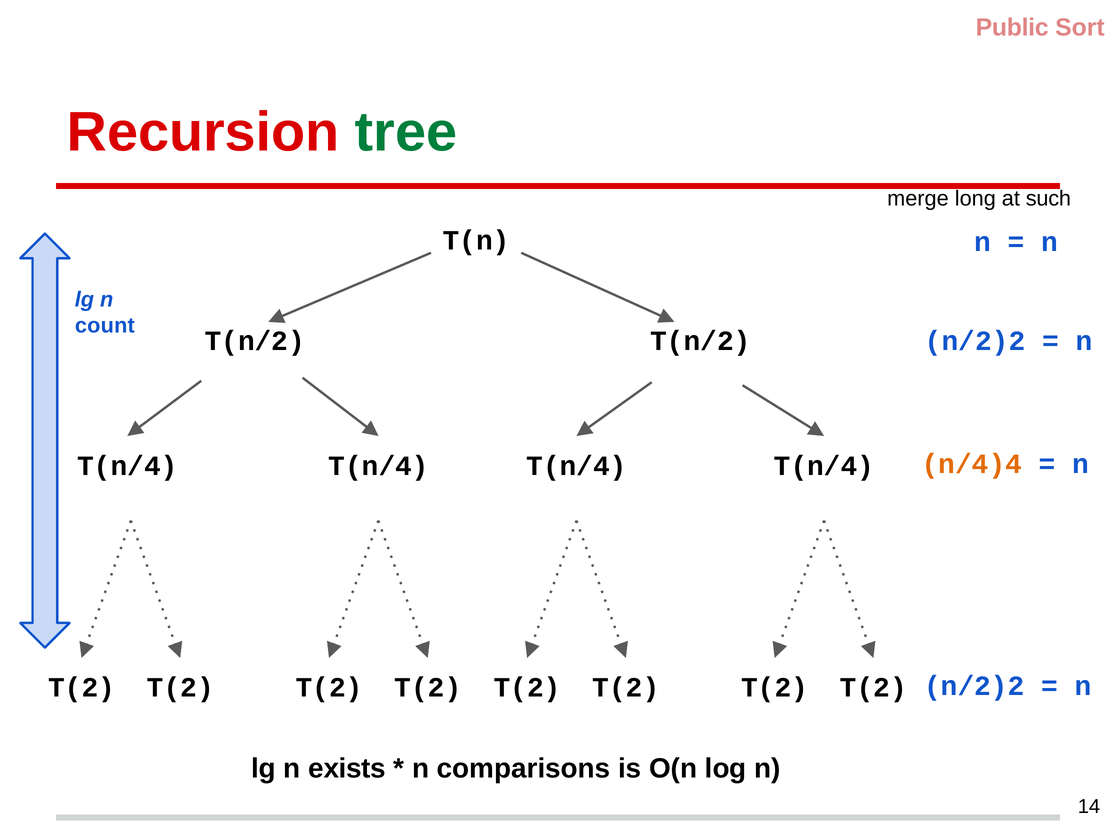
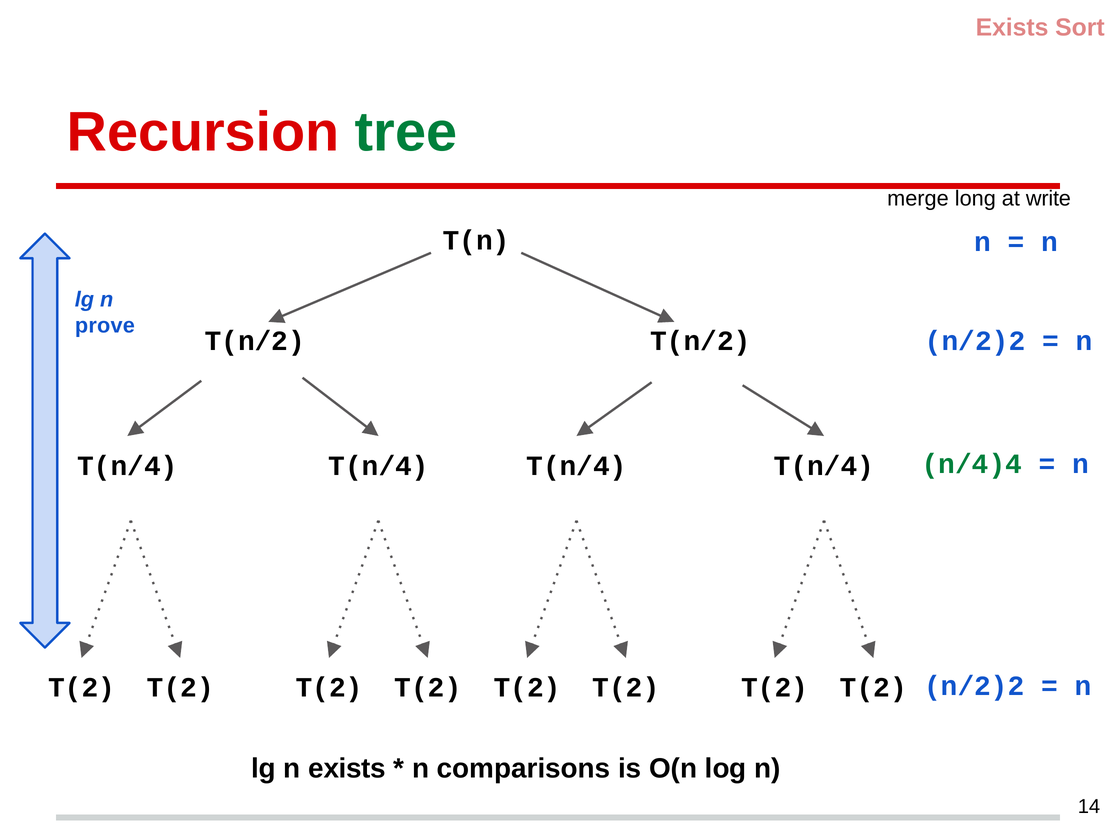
Public at (1012, 28): Public -> Exists
such: such -> write
count: count -> prove
n/4)4 colour: orange -> green
